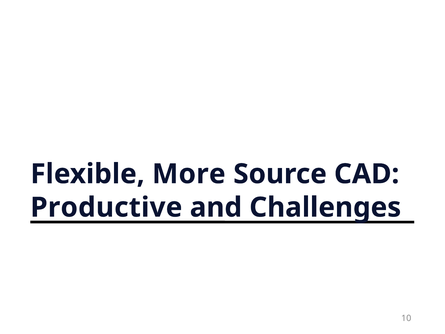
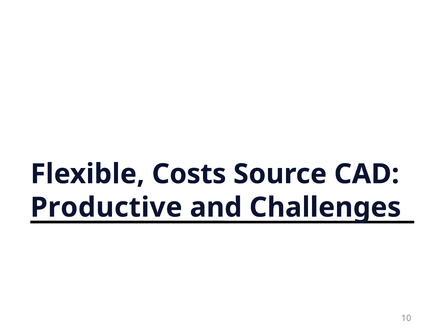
More: More -> Costs
